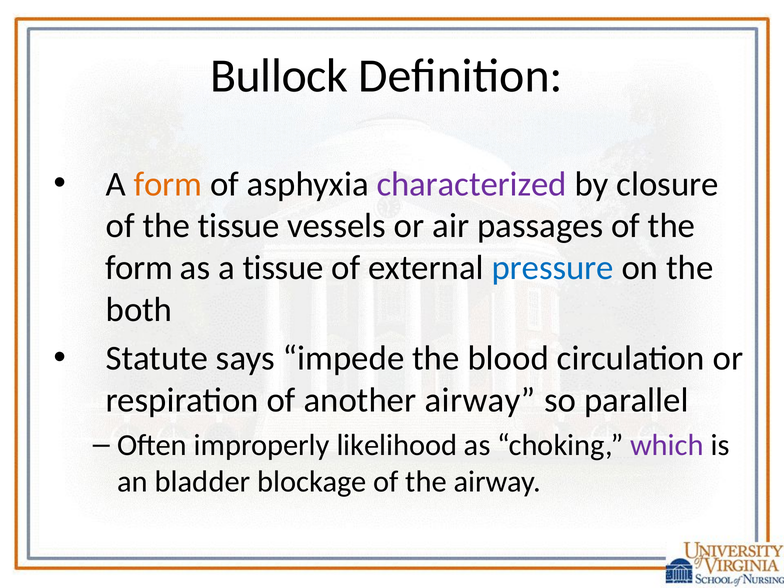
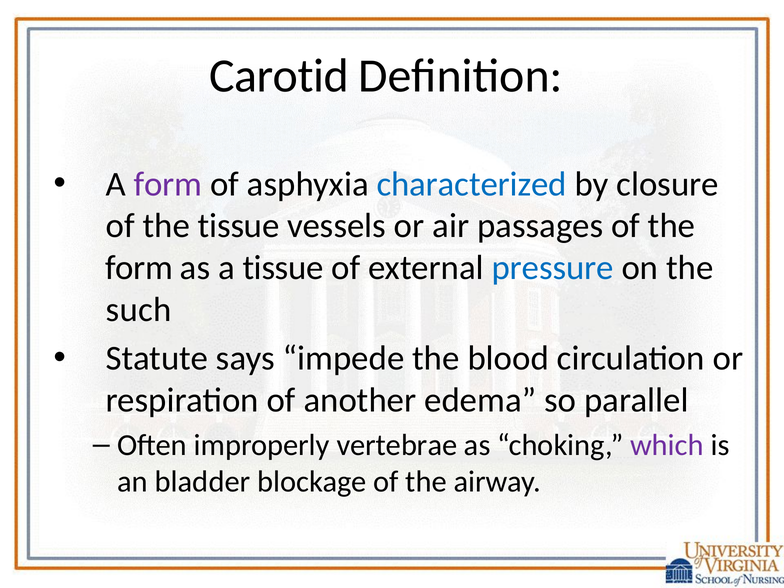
Bullock: Bullock -> Carotid
form at (168, 184) colour: orange -> purple
characterized colour: purple -> blue
both: both -> such
another airway: airway -> edema
likelihood: likelihood -> vertebrae
